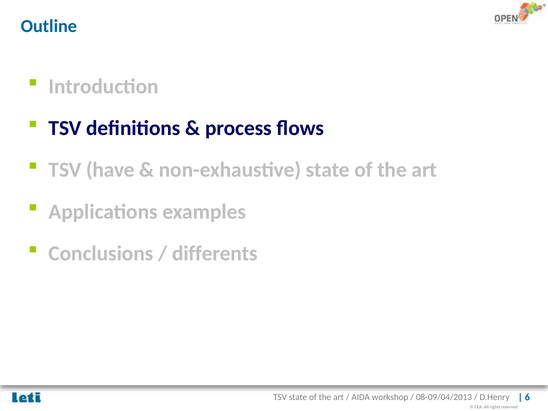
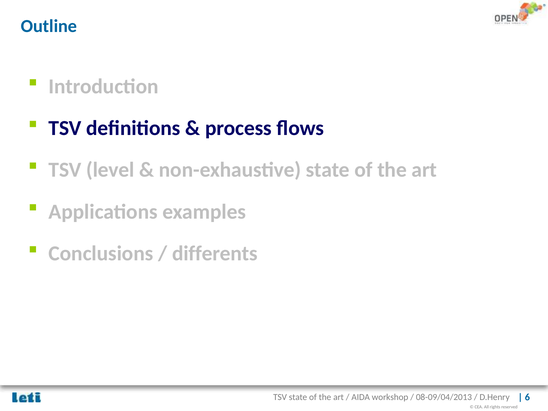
have: have -> level
